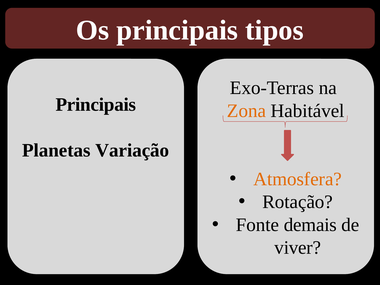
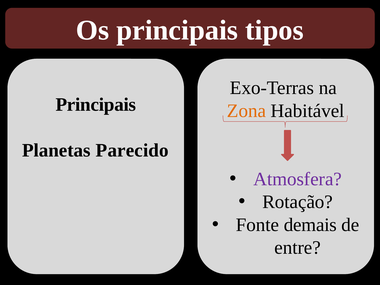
Variação: Variação -> Parecido
Atmosfera colour: orange -> purple
viver: viver -> entre
